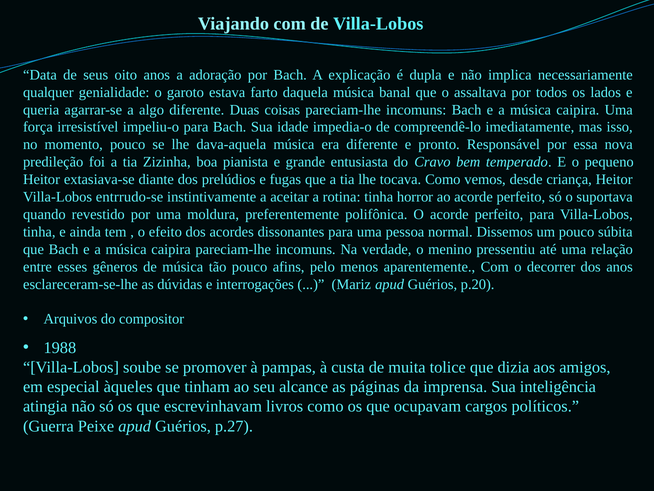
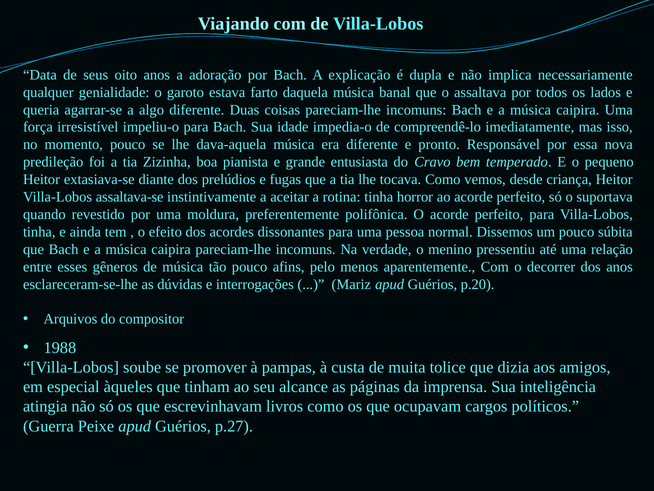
entrrudo-se: entrrudo-se -> assaltava-se
